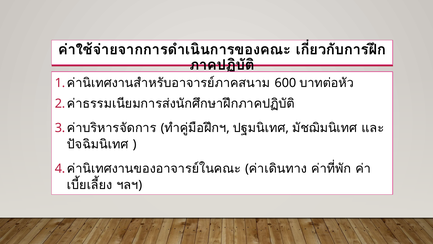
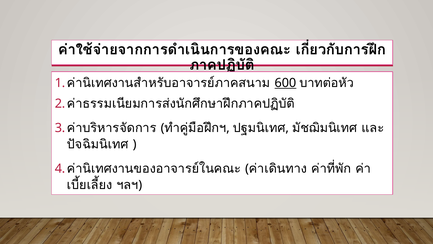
600 underline: none -> present
